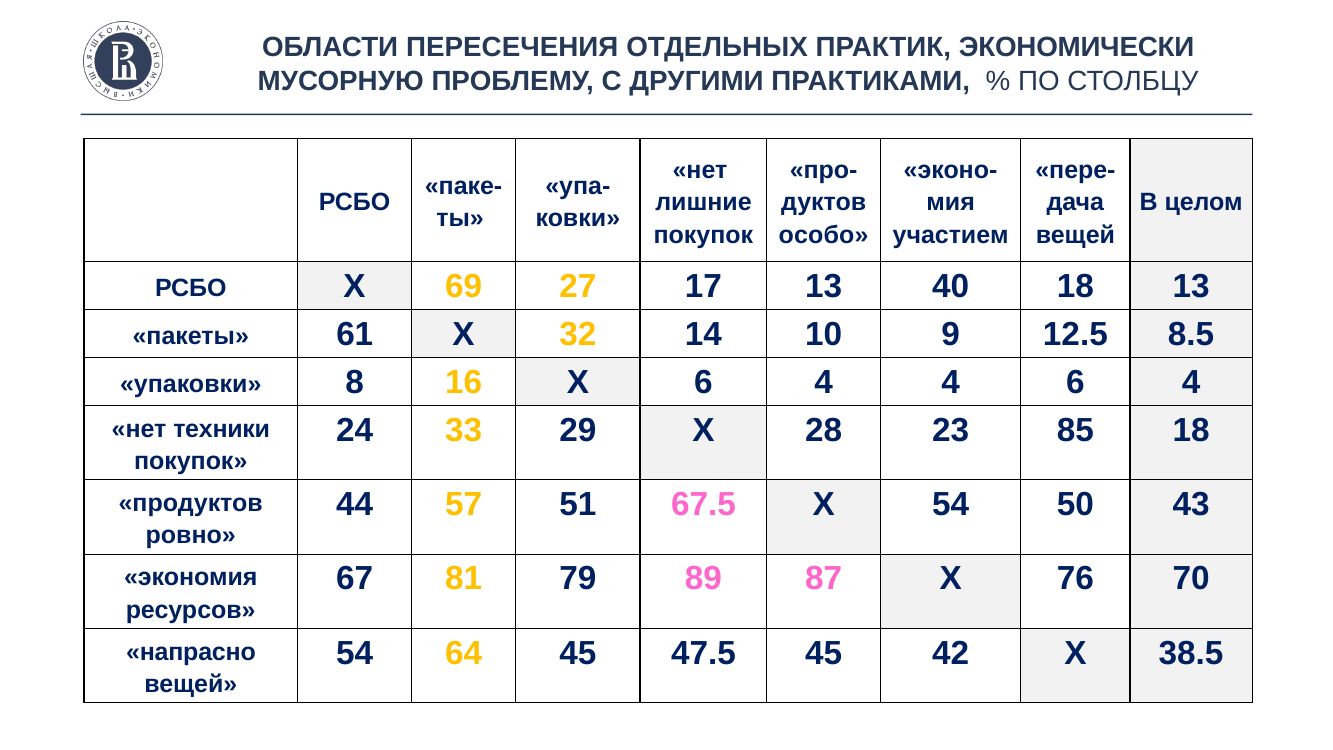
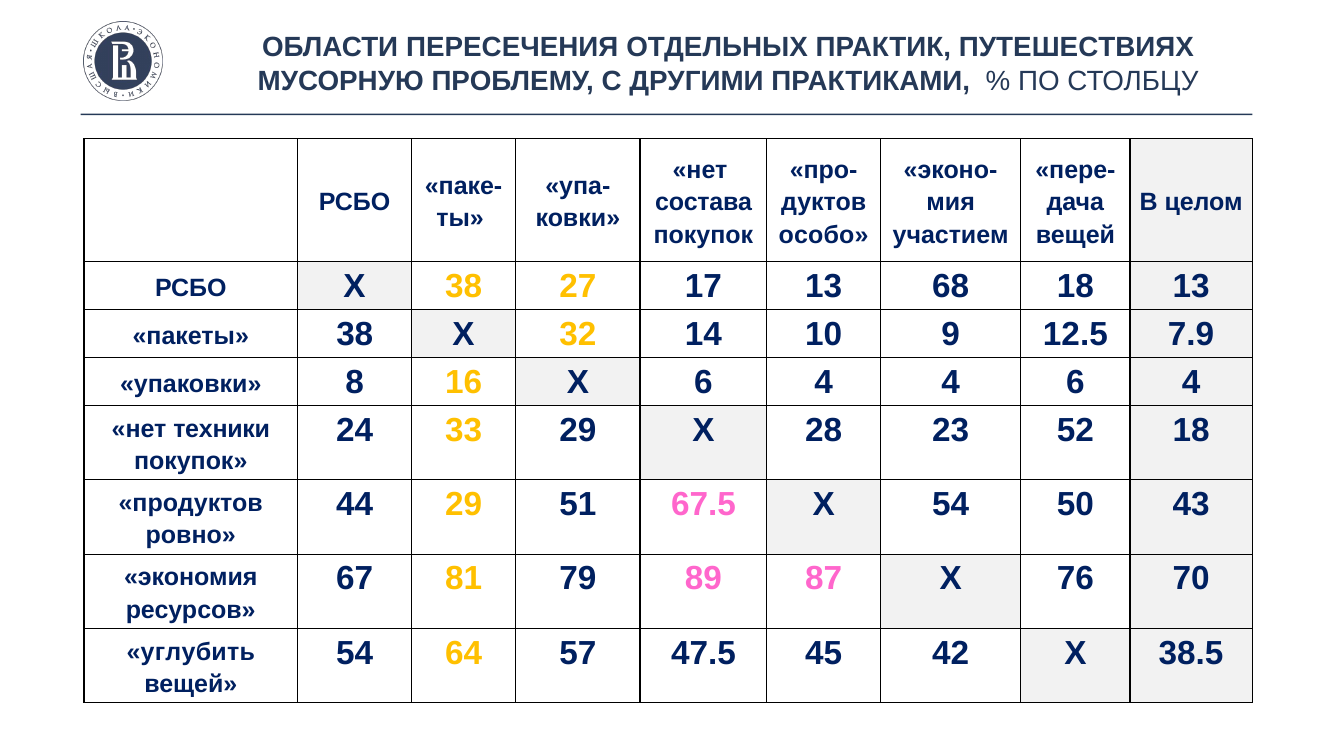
ЭКОНОМИЧЕСКИ: ЭКОНОМИЧЕСКИ -> ПУТЕШЕСТВИЯХ
лишние: лишние -> состава
Х 69: 69 -> 38
40: 40 -> 68
пакеты 61: 61 -> 38
8.5: 8.5 -> 7.9
85: 85 -> 52
44 57: 57 -> 29
64 45: 45 -> 57
напрасно: напрасно -> углубить
